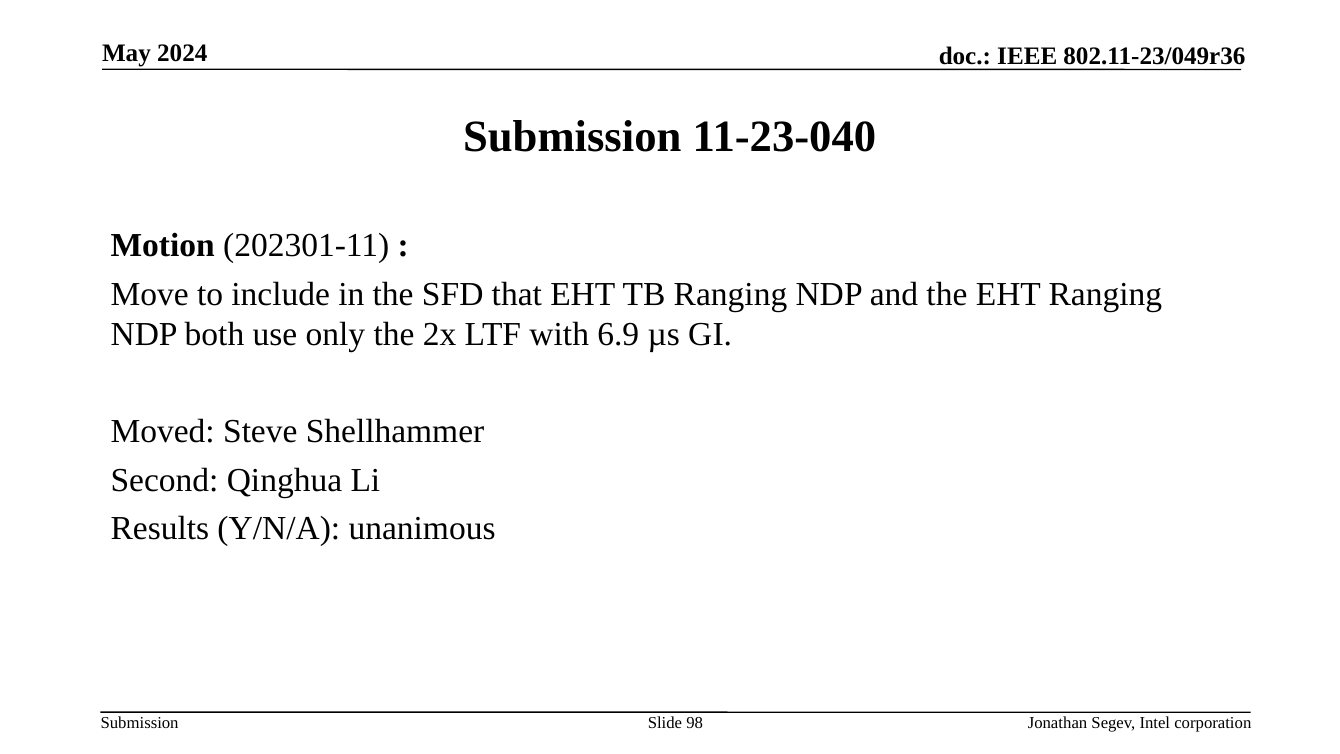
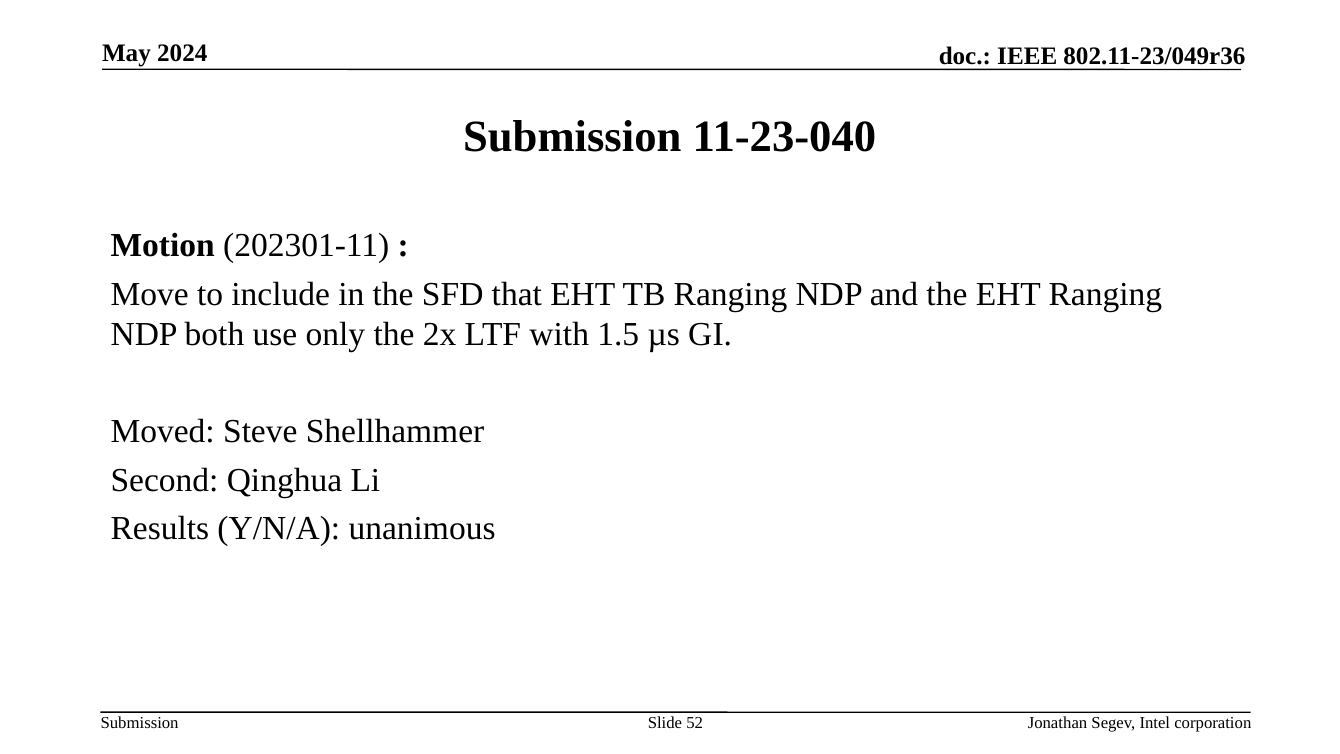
6.9: 6.9 -> 1.5
98: 98 -> 52
